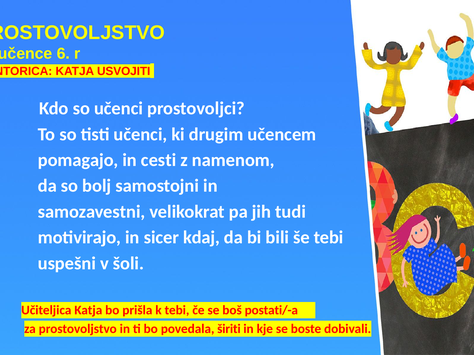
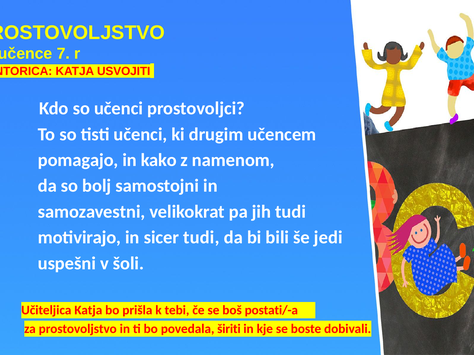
6: 6 -> 7
cesti: cesti -> kako
sicer kdaj: kdaj -> tudi
še tebi: tebi -> jedi
